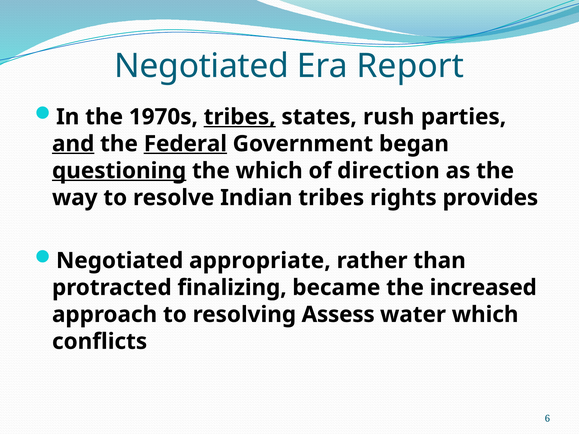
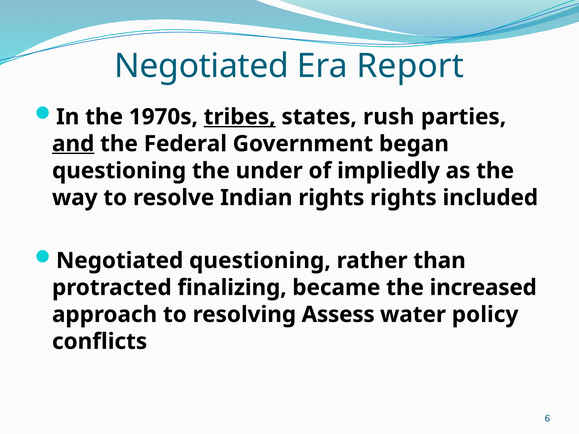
Federal underline: present -> none
questioning at (119, 171) underline: present -> none
the which: which -> under
direction: direction -> impliedly
Indian tribes: tribes -> rights
provides: provides -> included
Negotiated appropriate: appropriate -> questioning
water which: which -> policy
